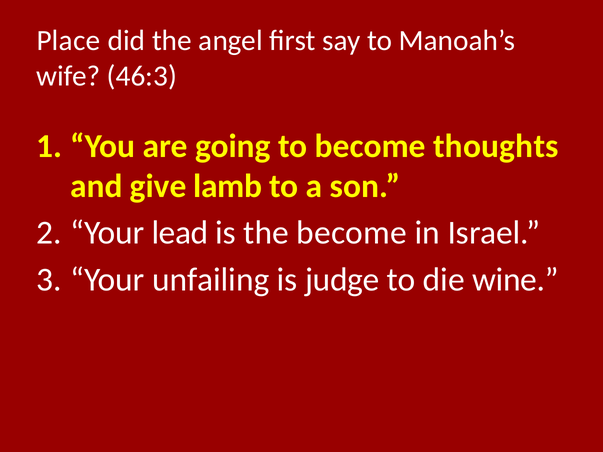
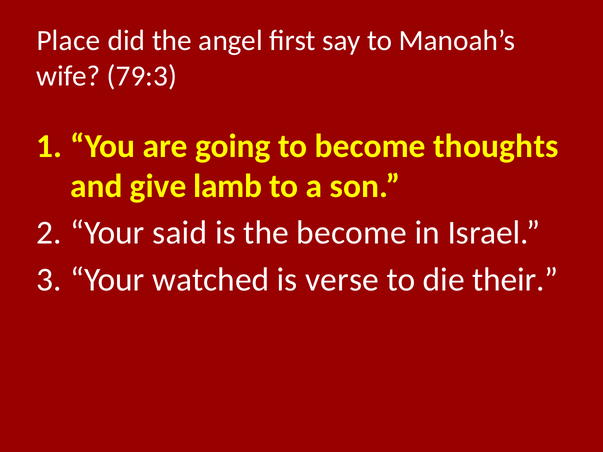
46:3: 46:3 -> 79:3
lead: lead -> said
unfailing: unfailing -> watched
judge: judge -> verse
wine: wine -> their
